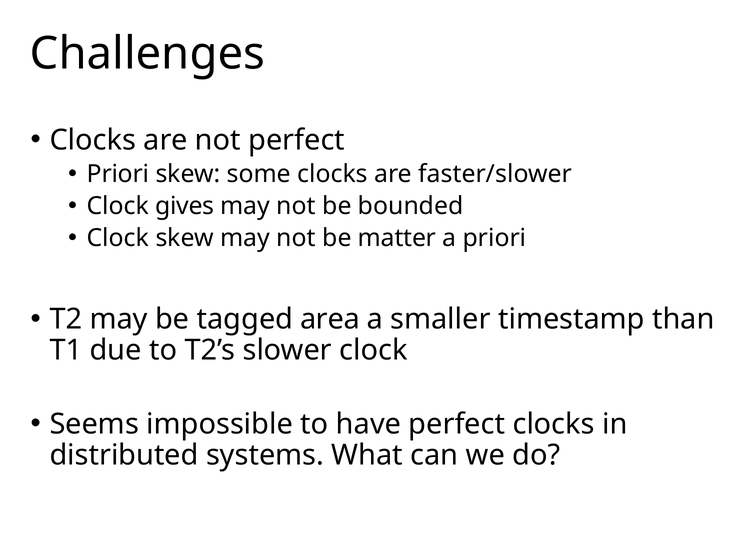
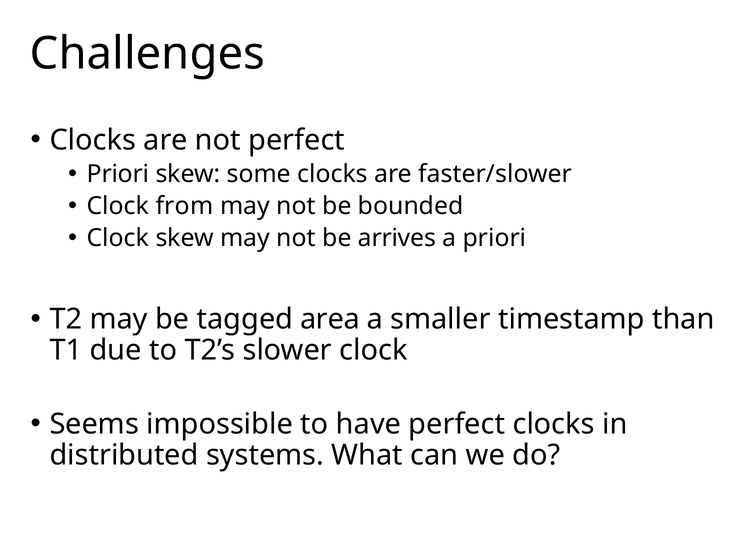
gives: gives -> from
matter: matter -> arrives
